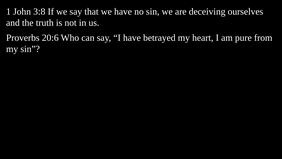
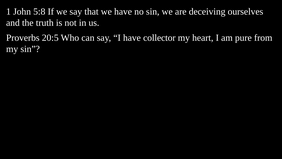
3:8: 3:8 -> 5:8
20:6: 20:6 -> 20:5
betrayed: betrayed -> collector
